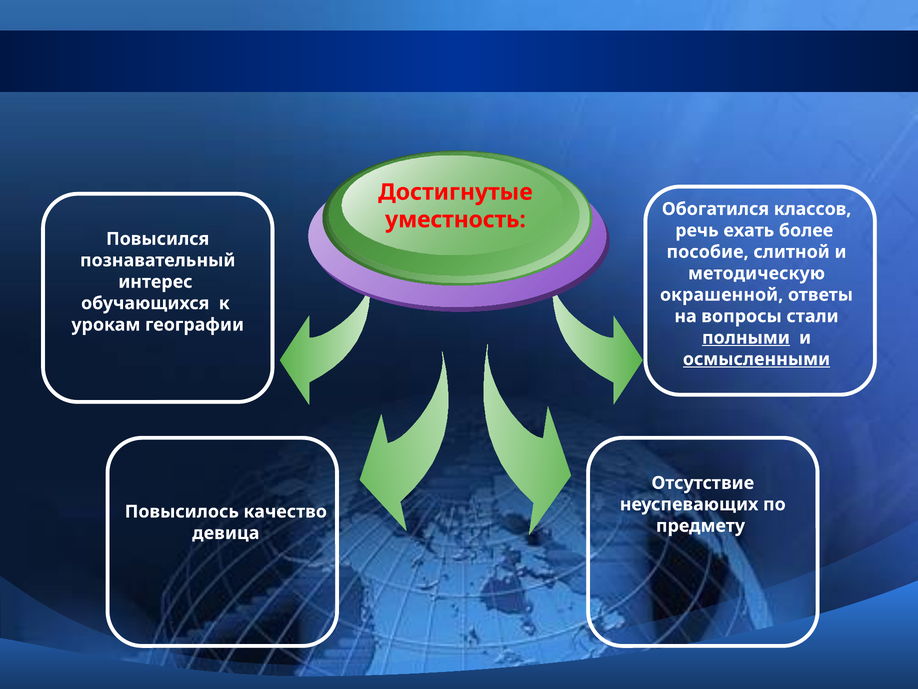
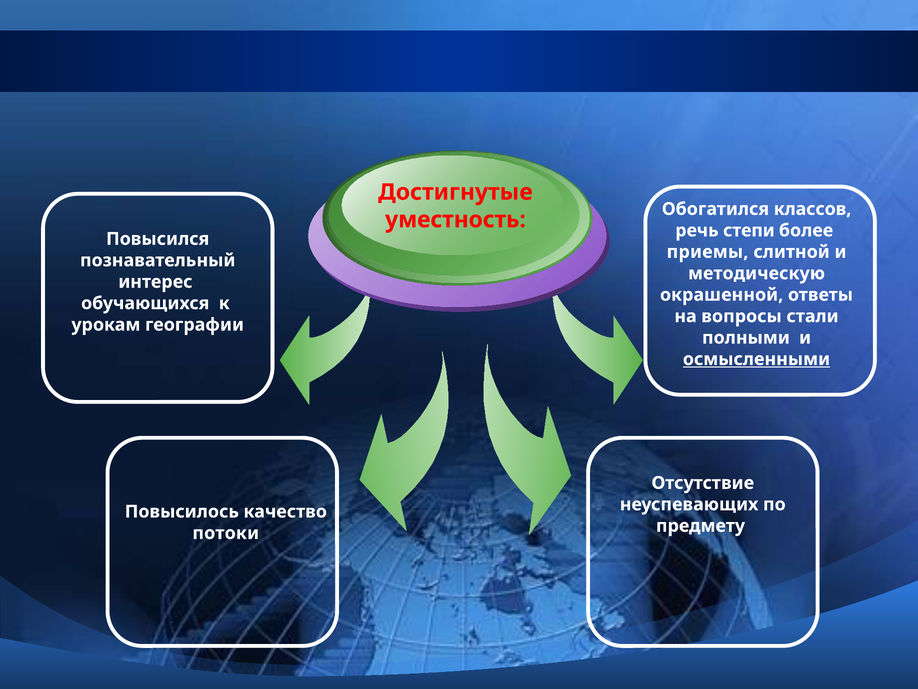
ехать: ехать -> степи
пособие: пособие -> приемы
полными underline: present -> none
девица: девица -> потоки
